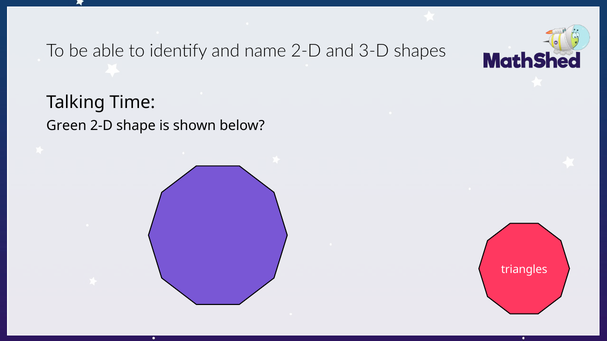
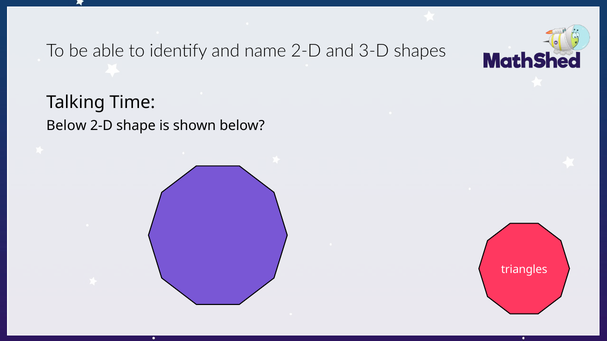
Green at (66, 126): Green -> Below
